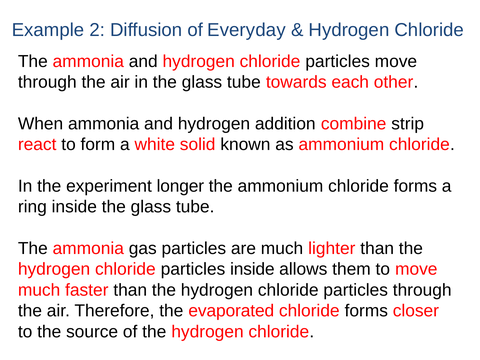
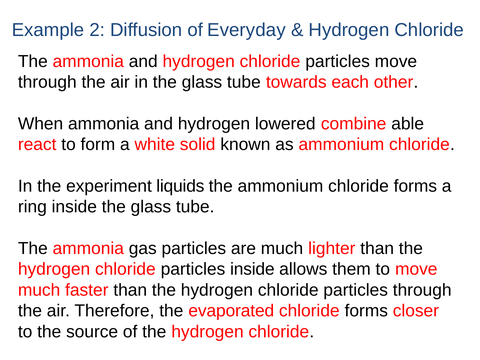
addition: addition -> lowered
strip: strip -> able
longer: longer -> liquids
